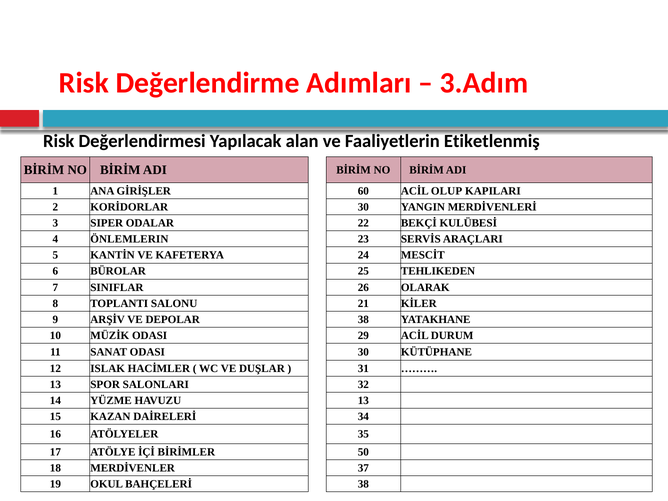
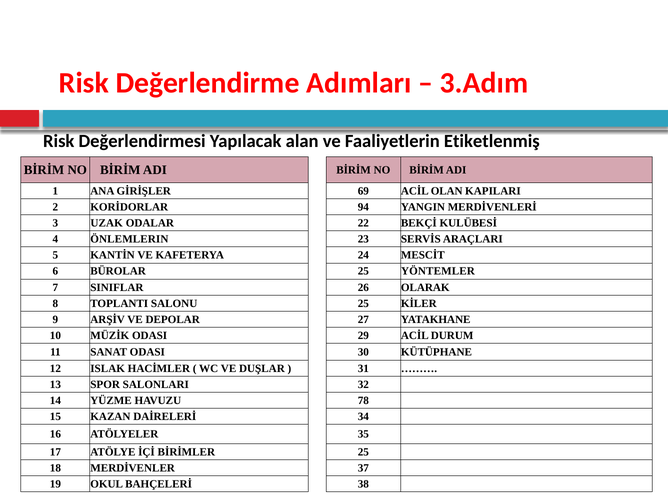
60: 60 -> 69
OLUP: OLUP -> OLAN
KORİDORLAR 30: 30 -> 94
SIPER: SIPER -> UZAK
TEHLIKEDEN: TEHLIKEDEN -> YÖNTEMLER
SALONU 21: 21 -> 25
DEPOLAR 38: 38 -> 27
HAVUZU 13: 13 -> 78
BİRİMLER 50: 50 -> 25
